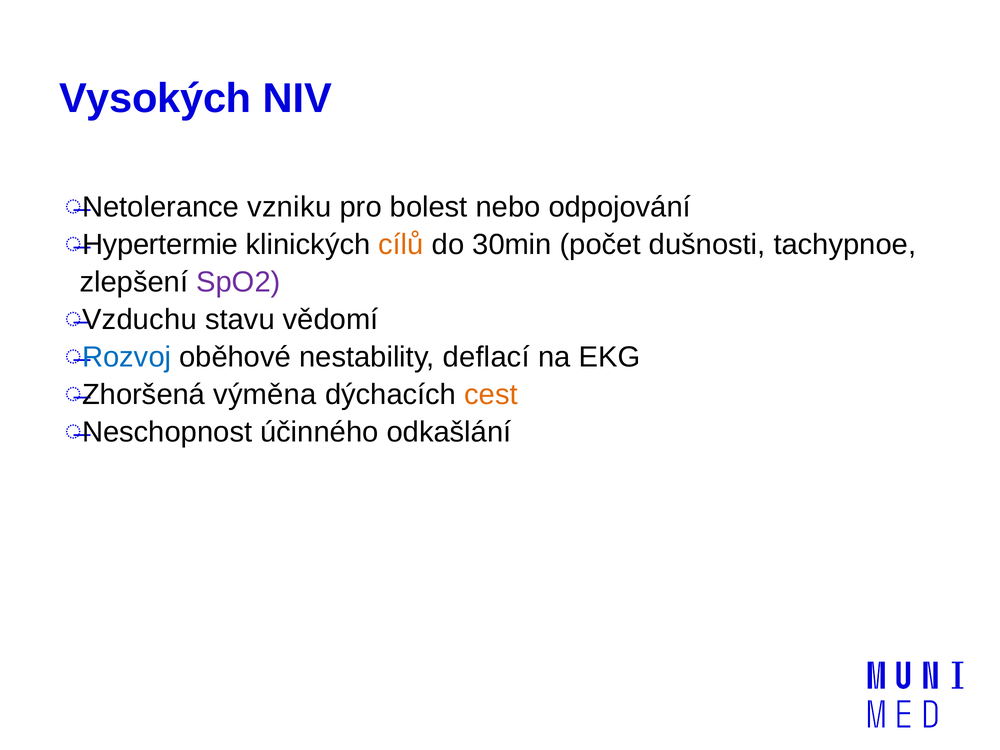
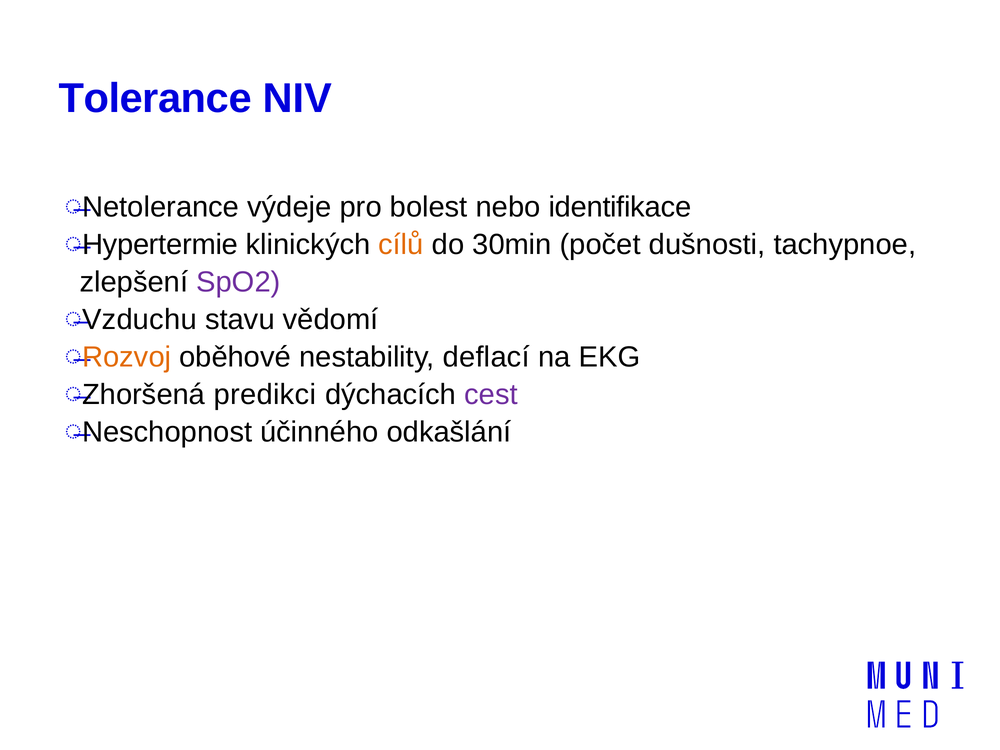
Vysokých: Vysokých -> Tolerance
vzniku: vzniku -> výdeje
odpojování: odpojování -> identifikace
Rozvoj colour: blue -> orange
výměna: výměna -> predikci
cest colour: orange -> purple
